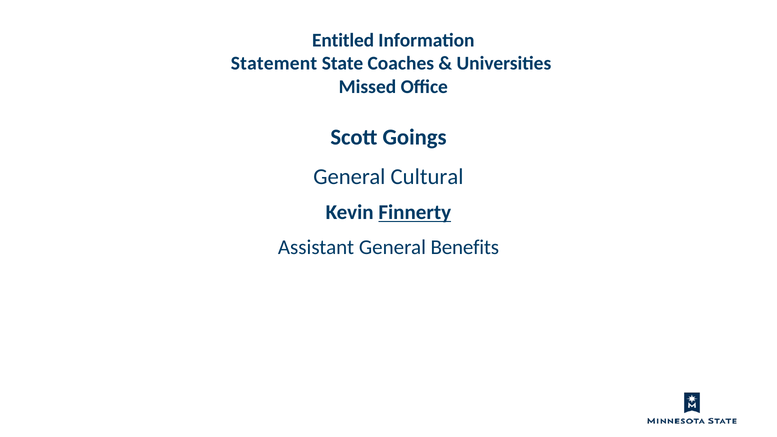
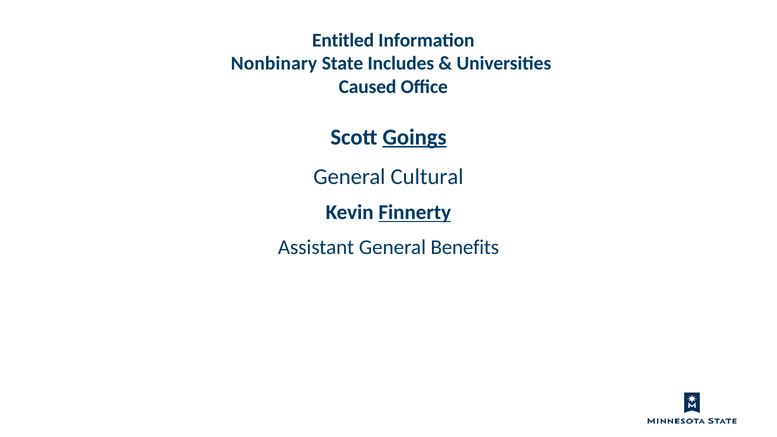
Statement: Statement -> Nonbinary
Coaches: Coaches -> Includes
Missed: Missed -> Caused
Goings underline: none -> present
